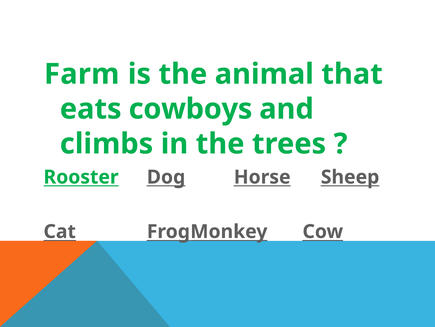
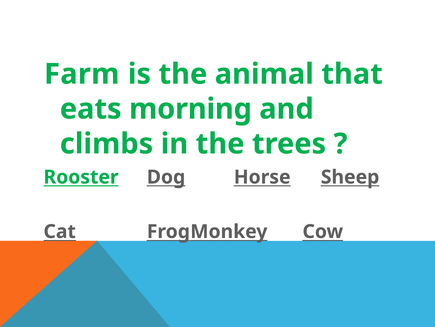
cowboys: cowboys -> morning
